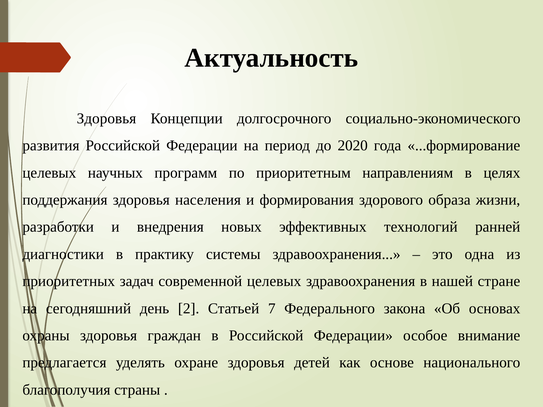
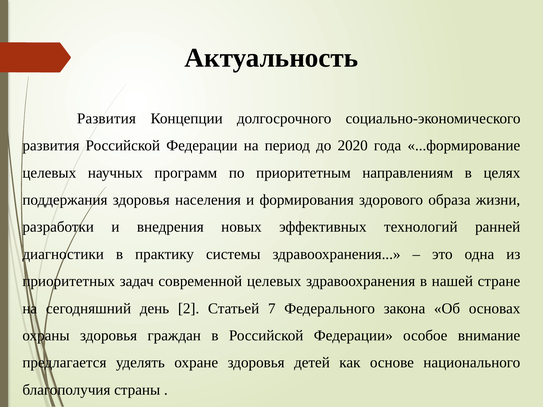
Здоровья at (106, 119): Здоровья -> Развития
